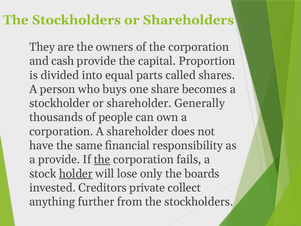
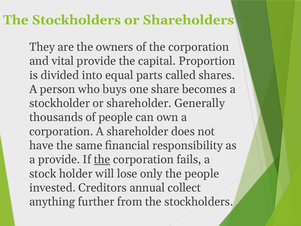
cash: cash -> vital
holder underline: present -> none
the boards: boards -> people
private: private -> annual
